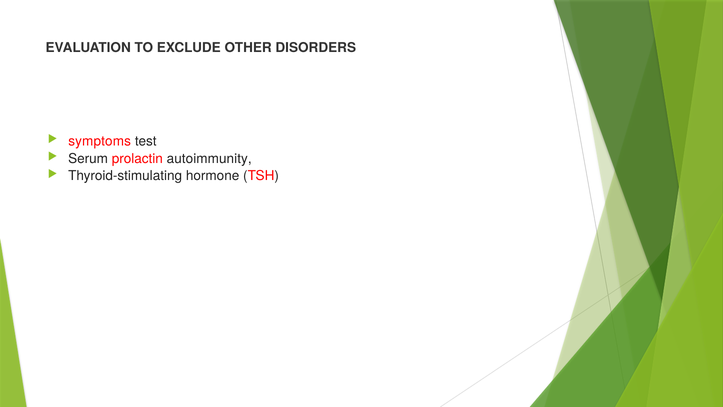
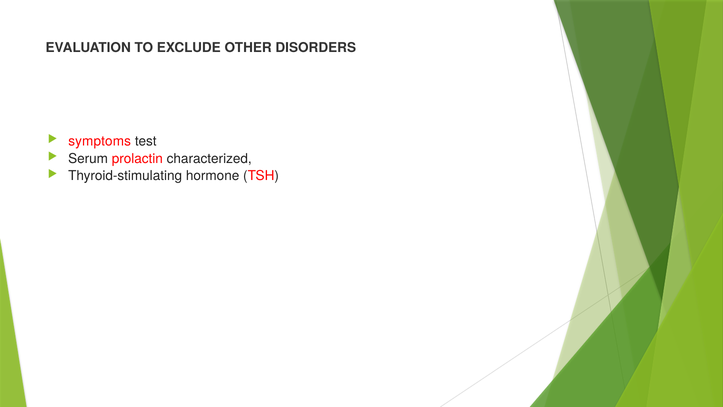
autoimmunity: autoimmunity -> characterized
